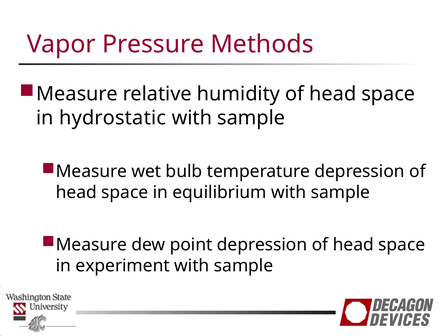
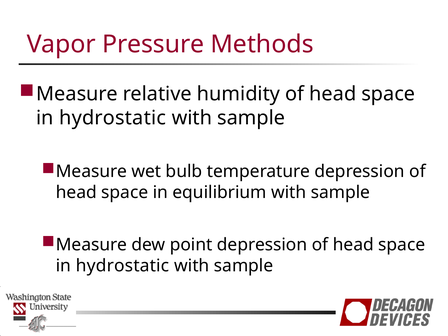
experiment at (123, 266): experiment -> hydrostatic
